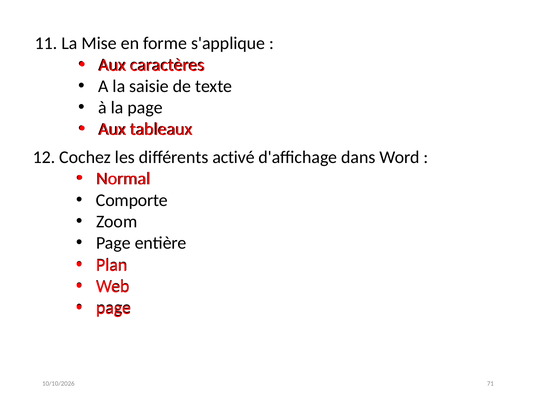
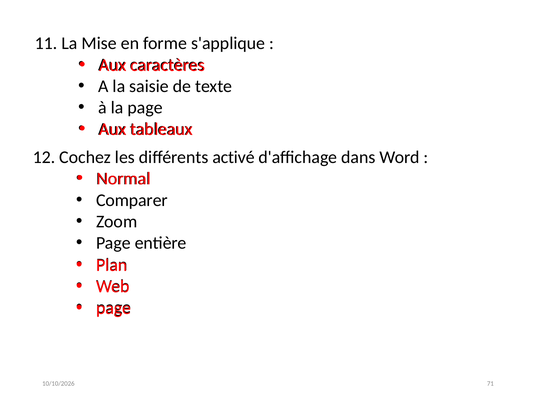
Comporte: Comporte -> Comparer
